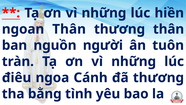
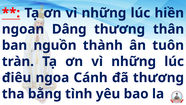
ngoan Thân: Thân -> Dâng
người: người -> thành
